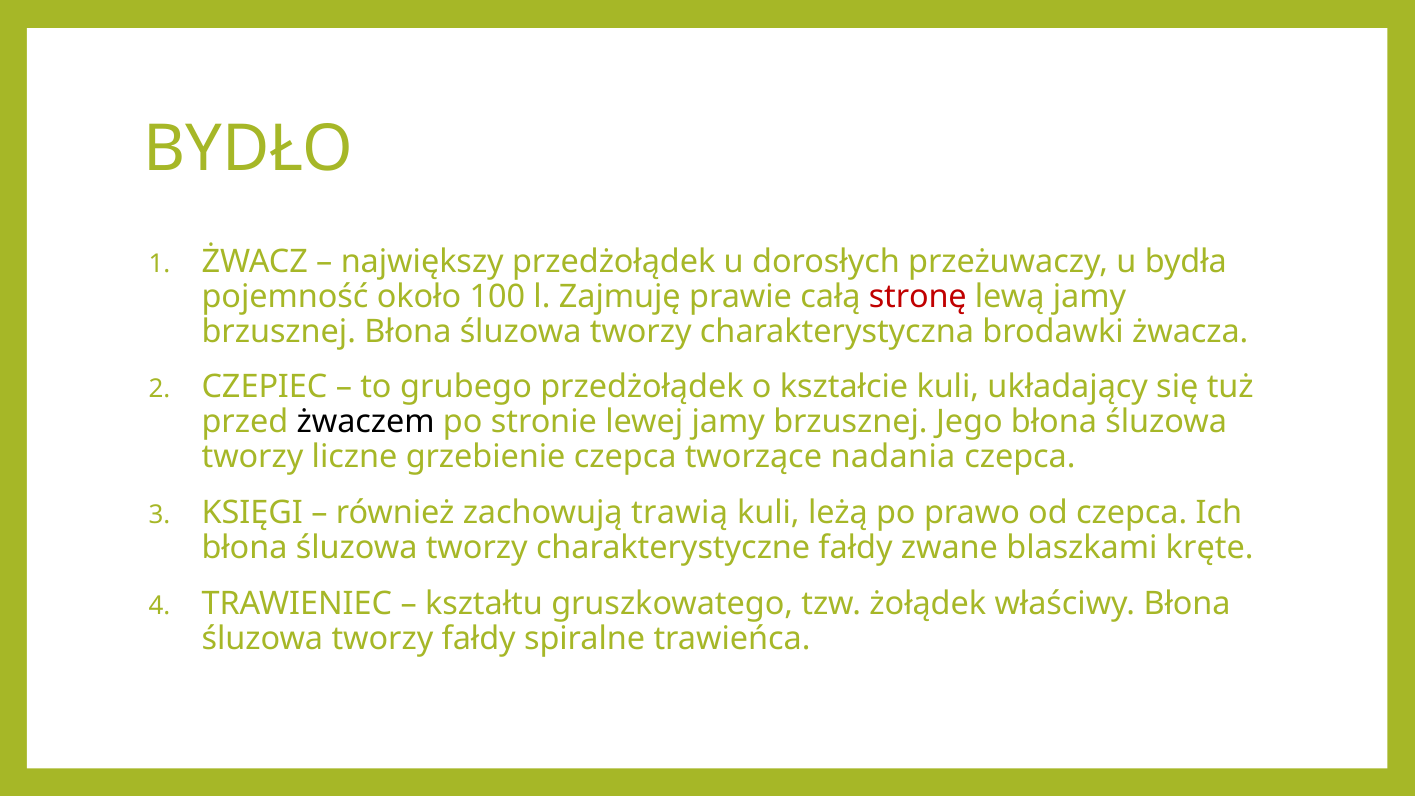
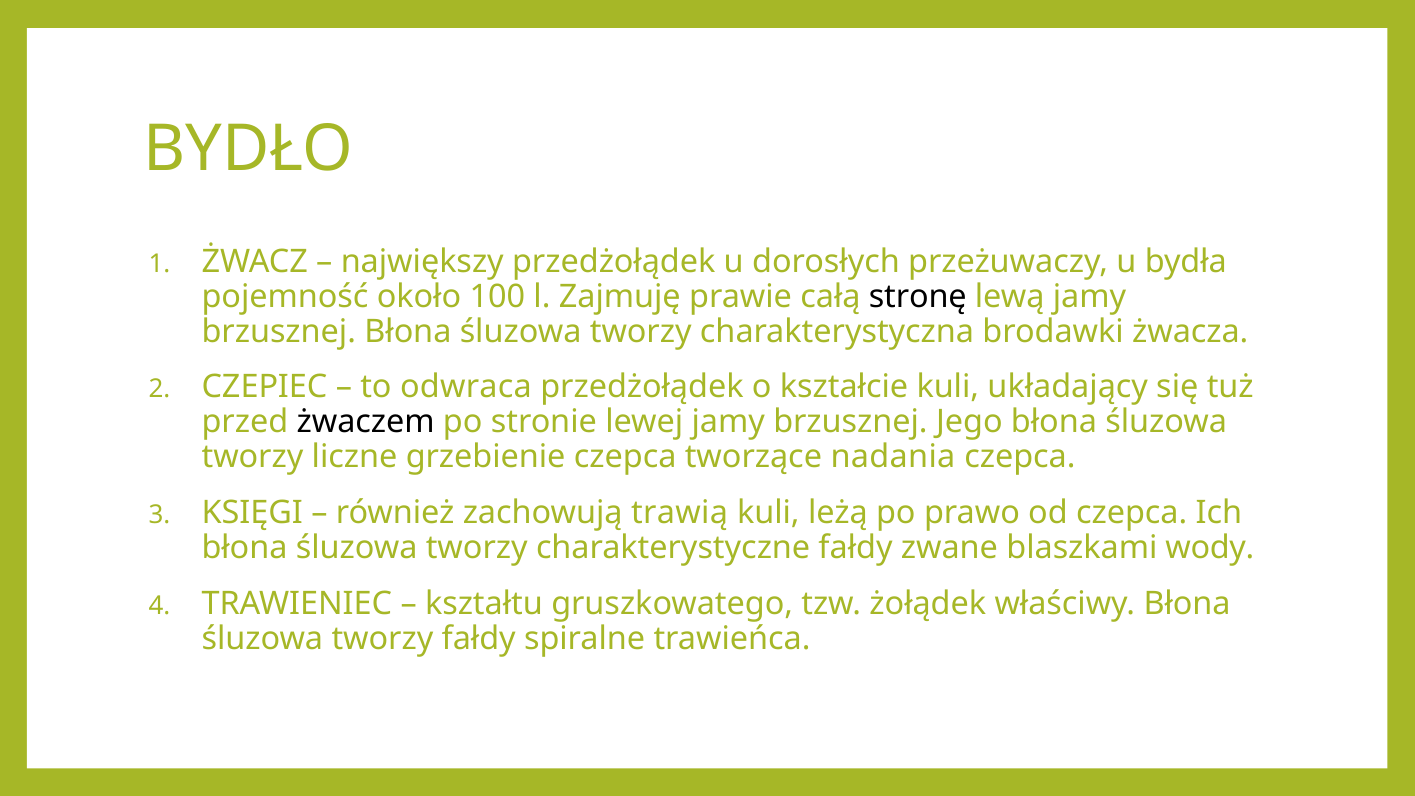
stronę colour: red -> black
grubego: grubego -> odwraca
kręte: kręte -> wody
